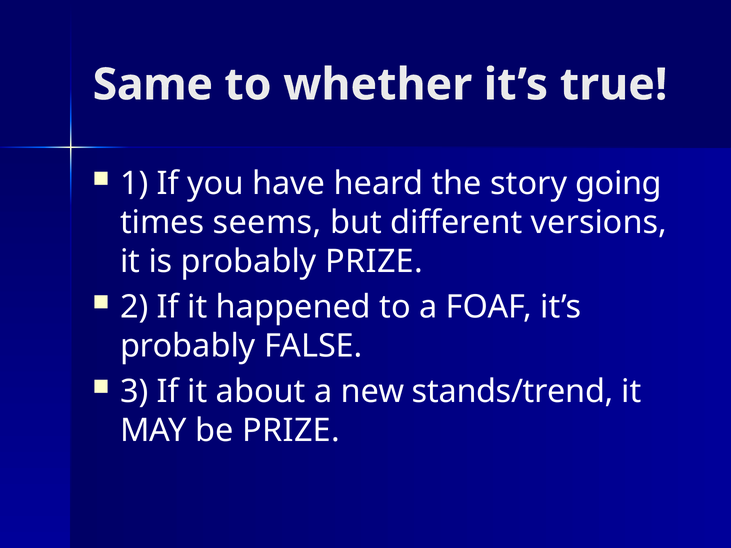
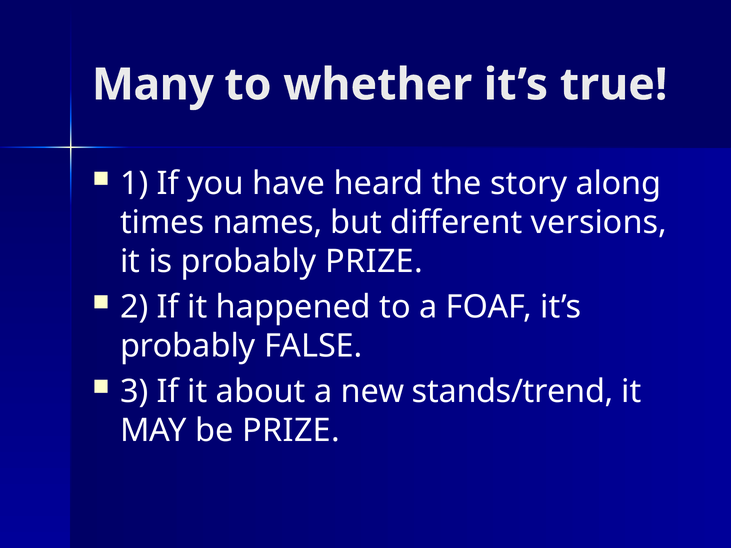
Same: Same -> Many
going: going -> along
seems: seems -> names
